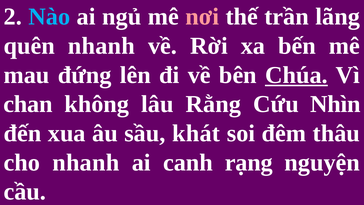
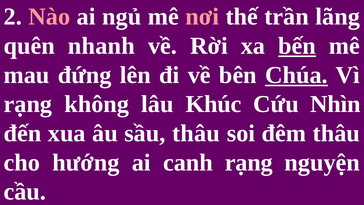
Nào colour: light blue -> pink
bến underline: none -> present
chan at (28, 104): chan -> rạng
Rằng: Rằng -> Khúc
sầu khát: khát -> thâu
cho nhanh: nhanh -> hướng
